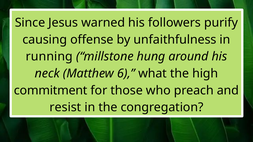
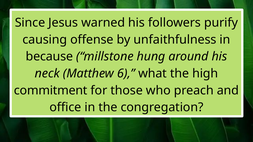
running: running -> because
resist: resist -> office
